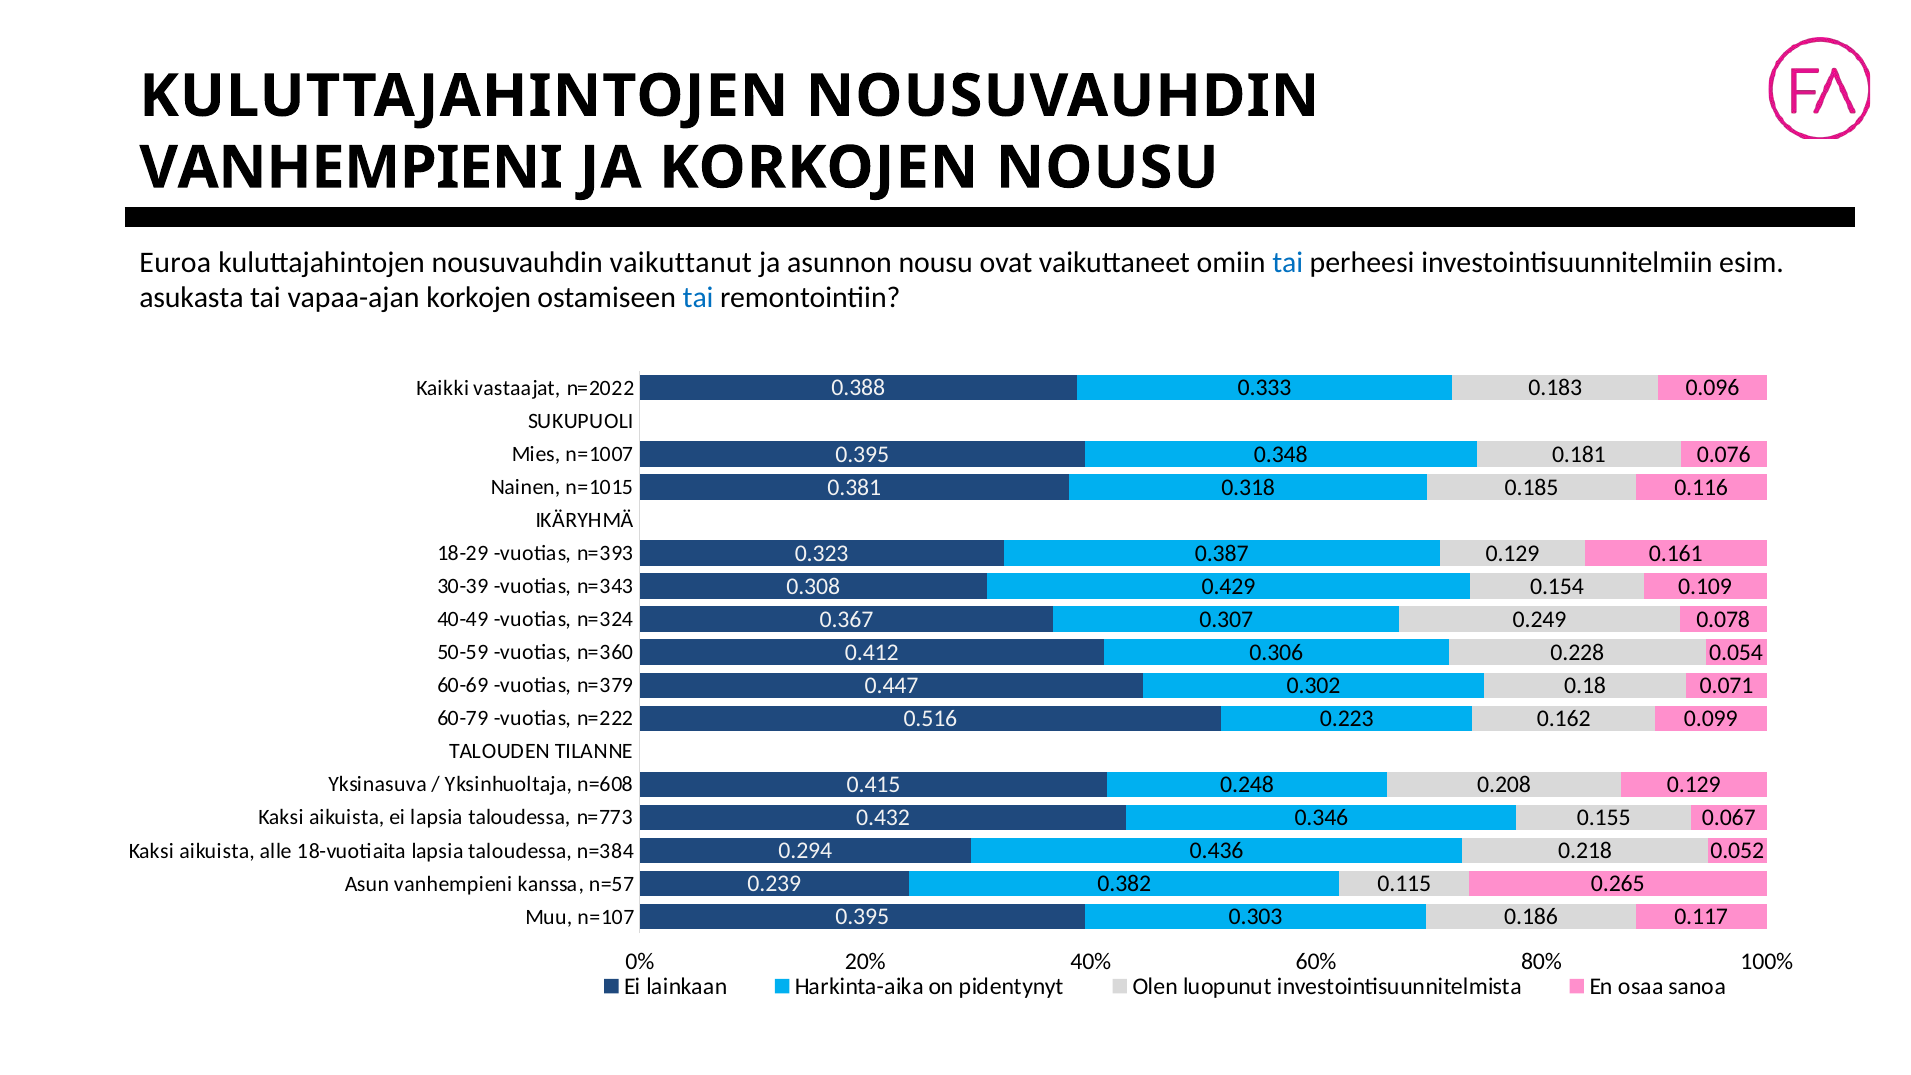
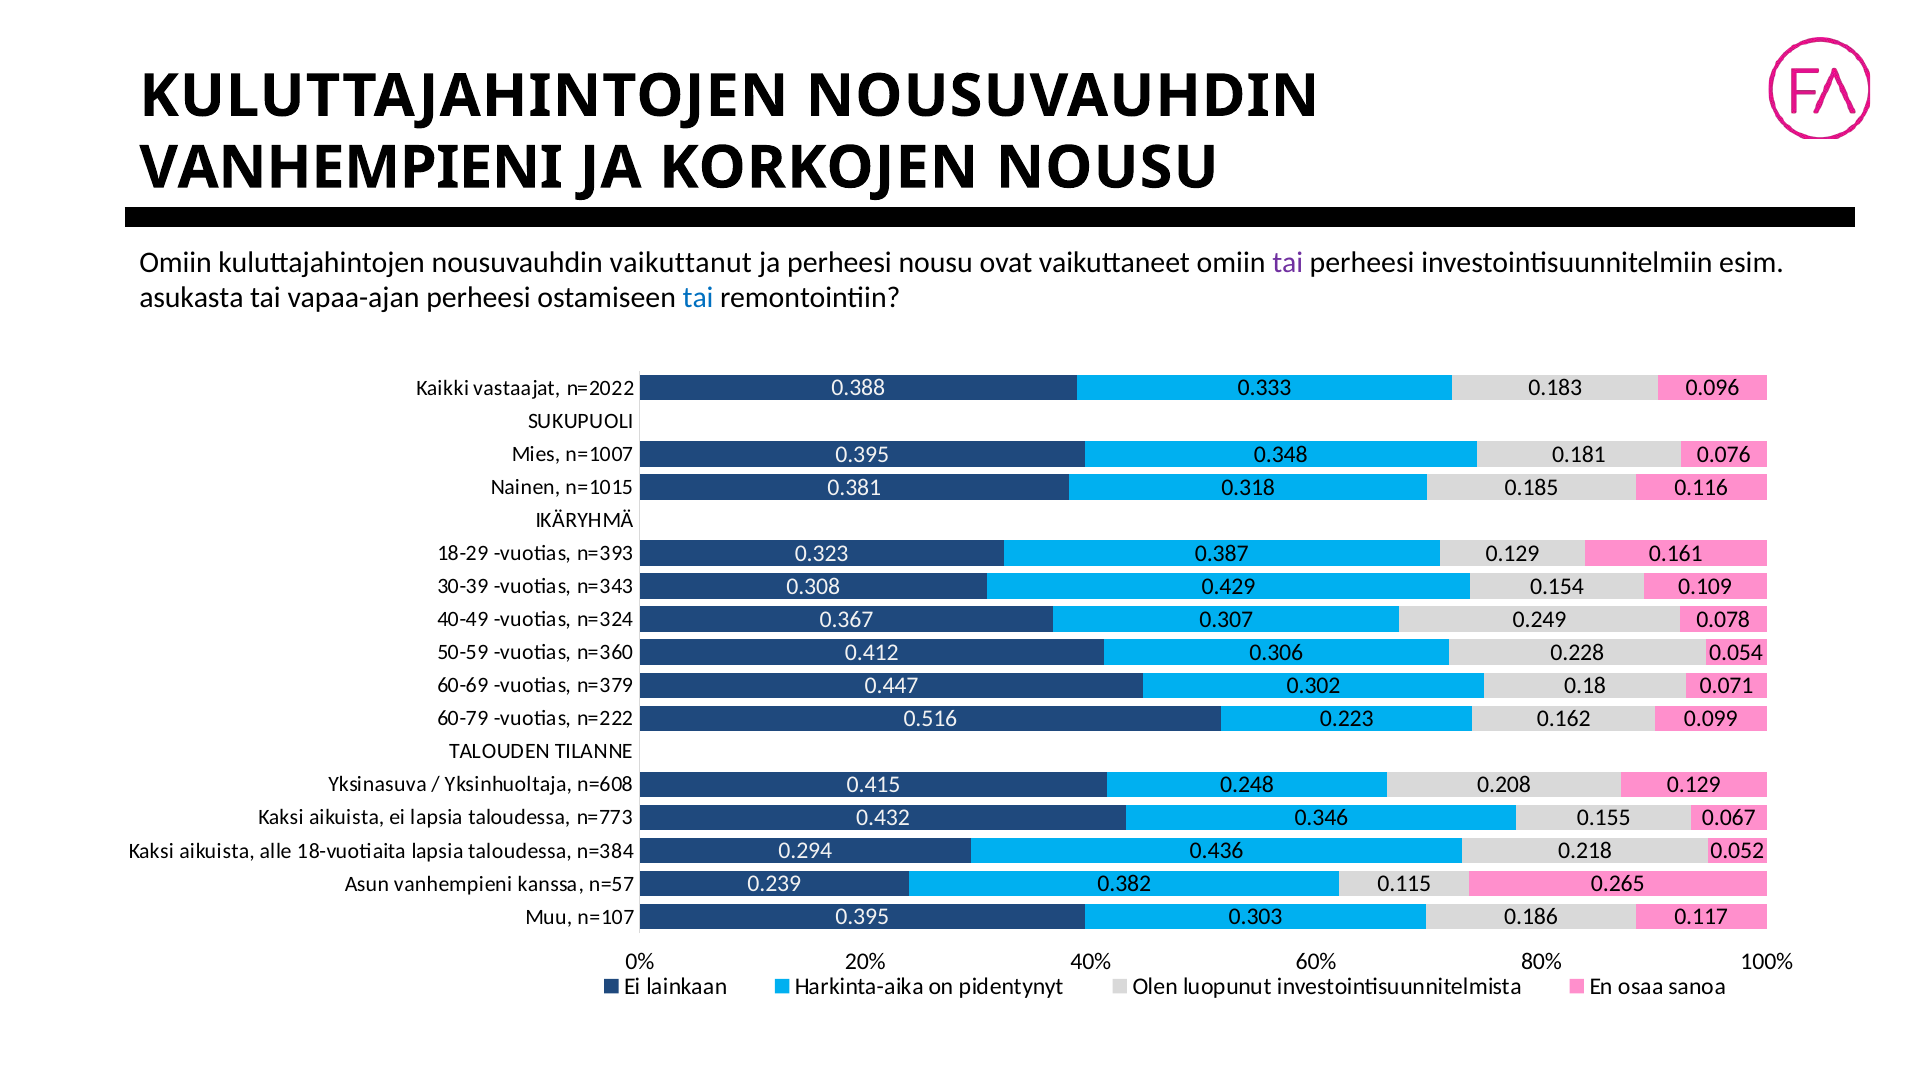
Euroa at (175, 262): Euroa -> Omiin
ja asunnon: asunnon -> perheesi
tai at (1288, 262) colour: blue -> purple
vapaa-ajan korkojen: korkojen -> perheesi
